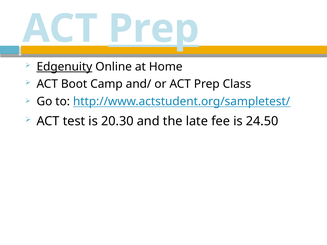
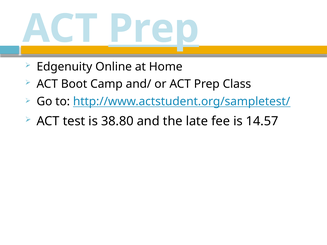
Edgenuity underline: present -> none
20.30: 20.30 -> 38.80
24.50: 24.50 -> 14.57
